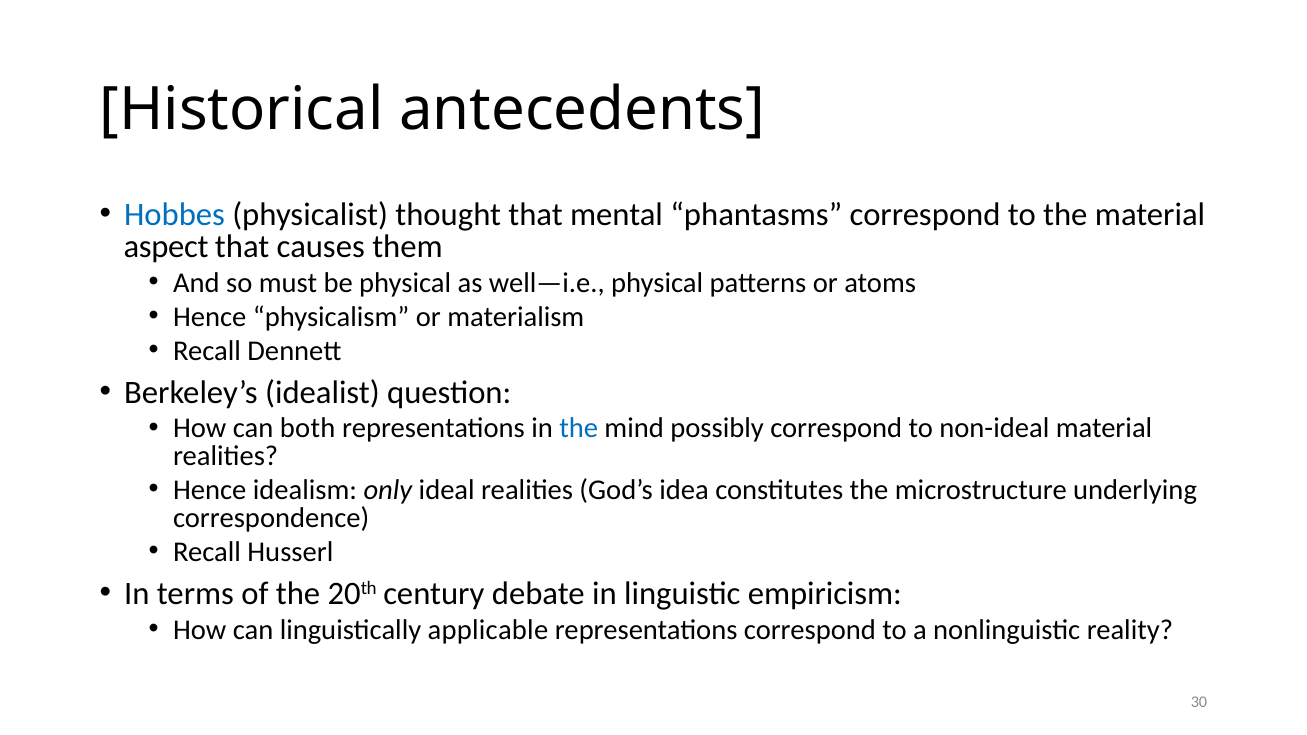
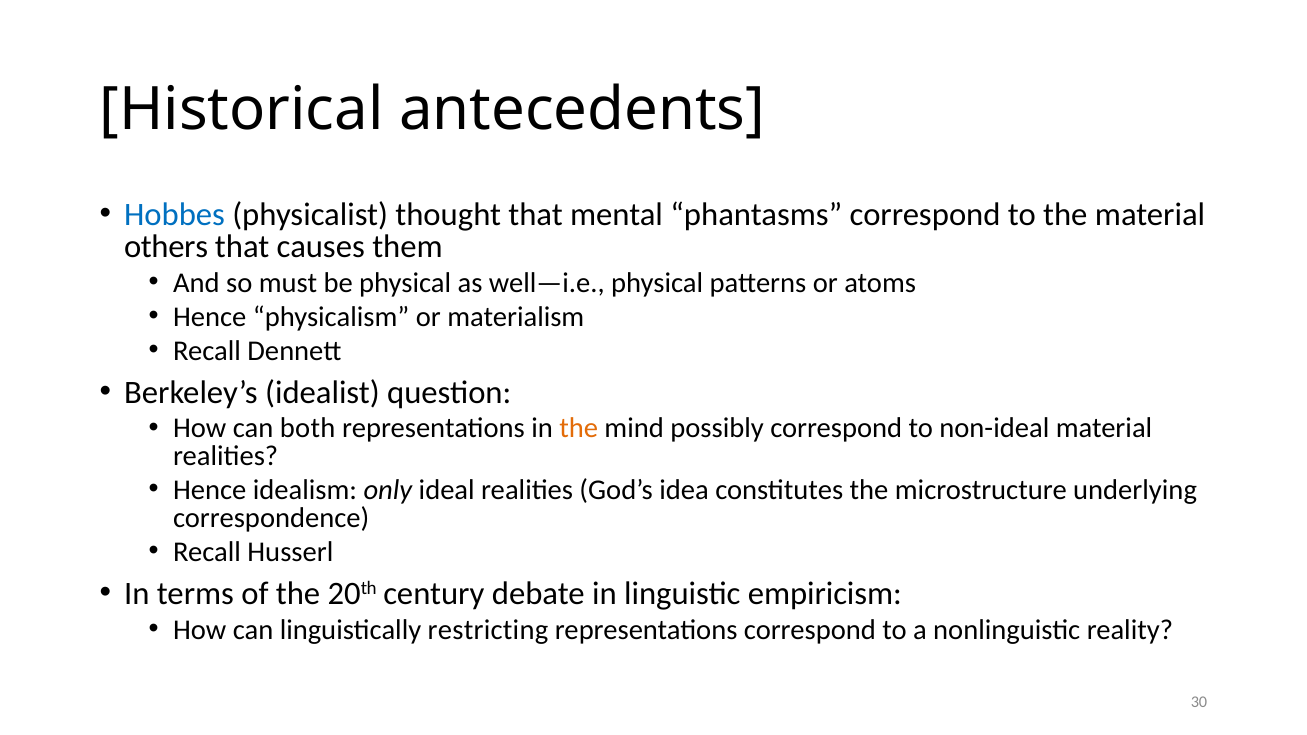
aspect: aspect -> others
the at (579, 429) colour: blue -> orange
applicable: applicable -> restricting
